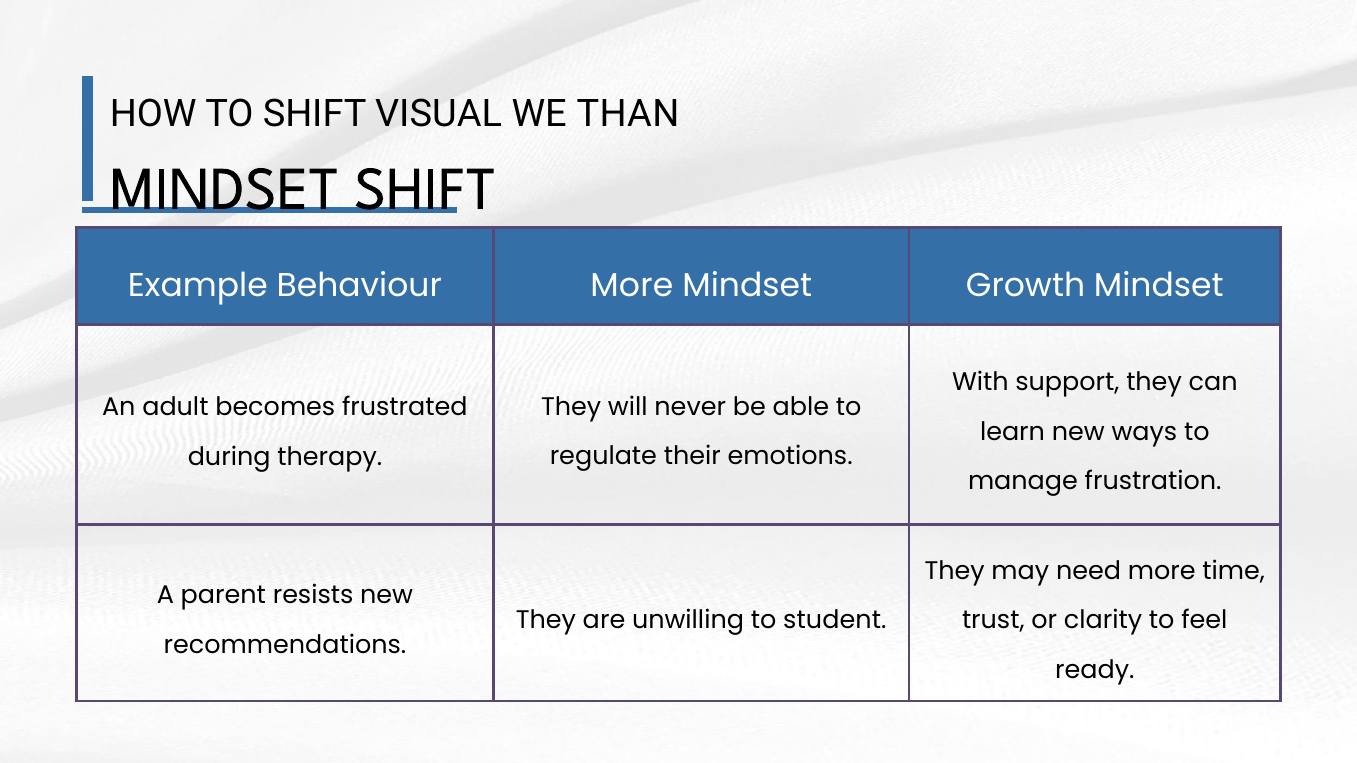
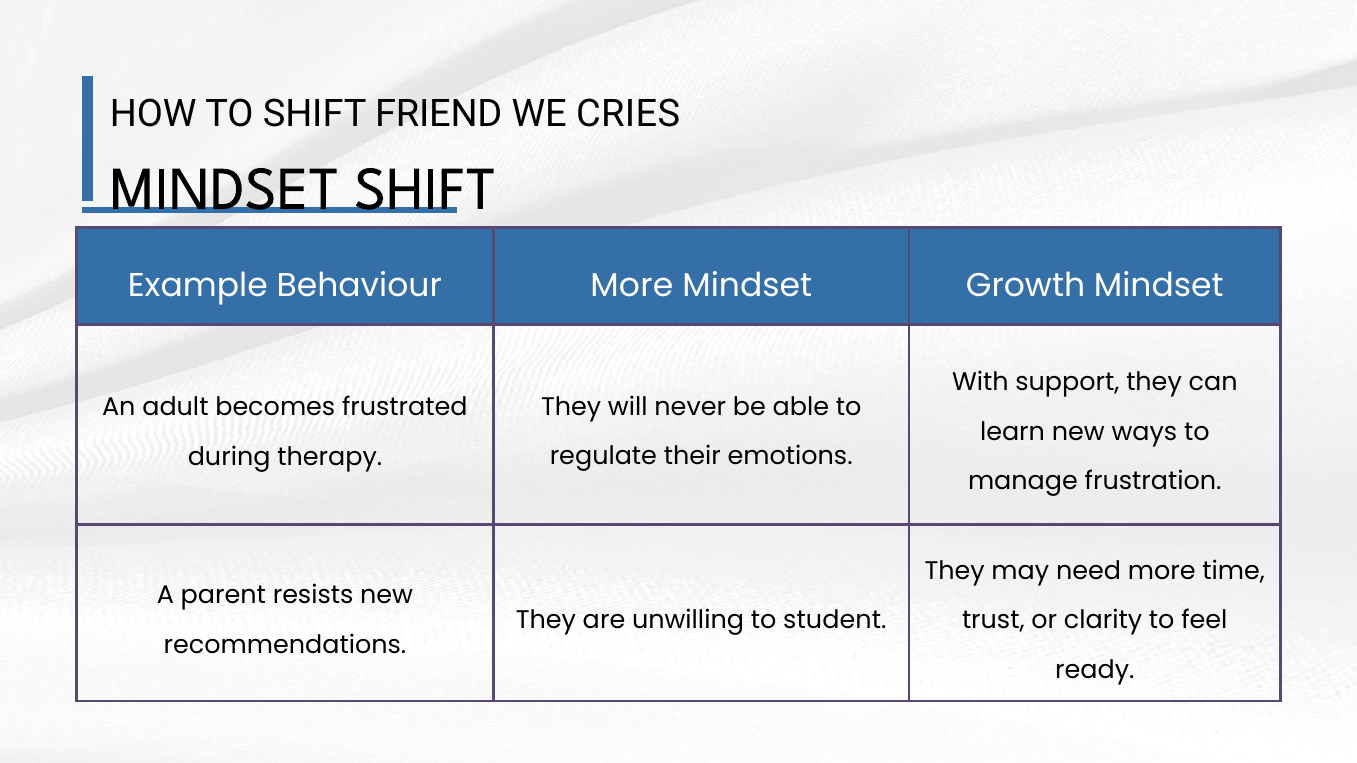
VISUAL: VISUAL -> FRIEND
THAN: THAN -> CRIES
